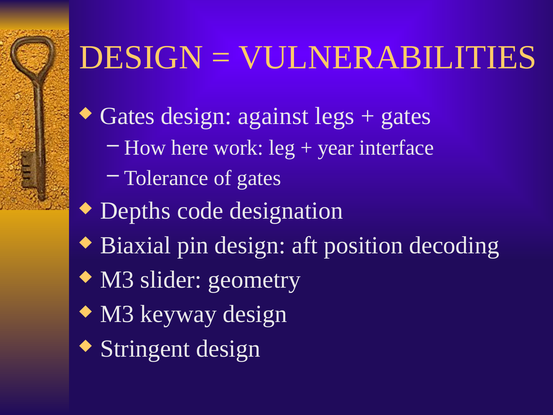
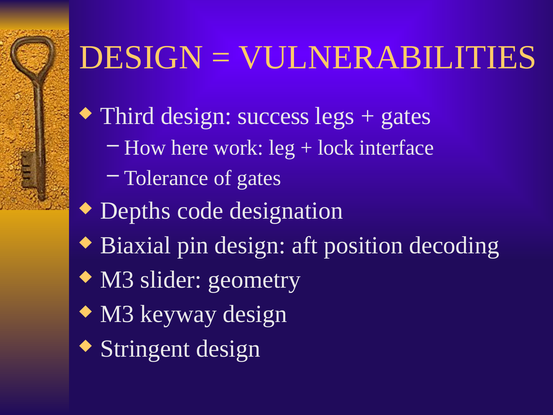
Gates at (127, 116): Gates -> Third
against: against -> success
year: year -> lock
